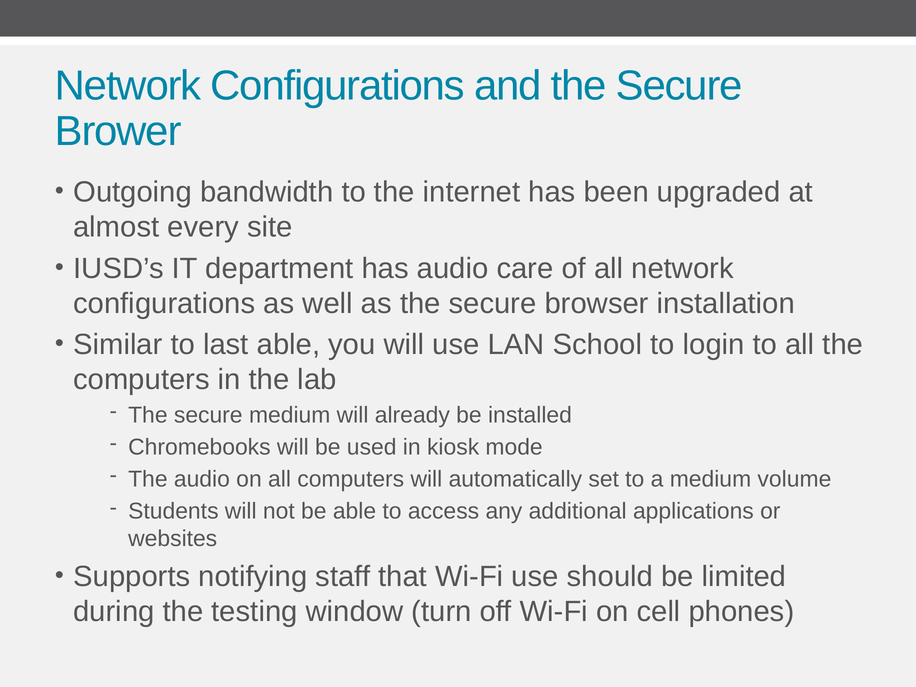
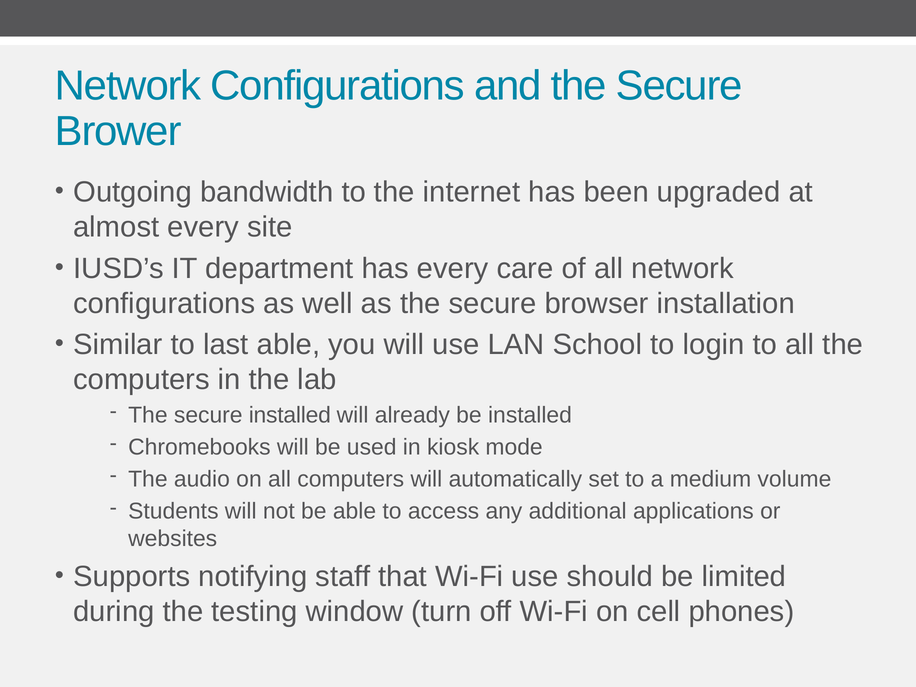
has audio: audio -> every
secure medium: medium -> installed
